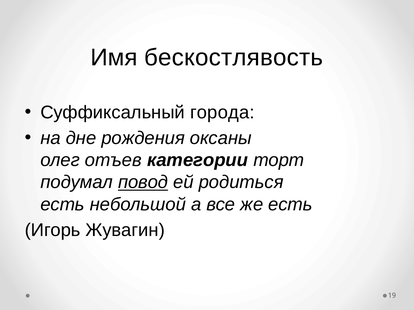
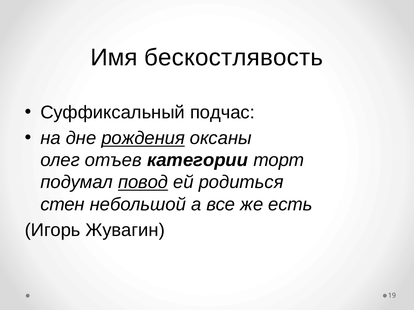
города: города -> подчас
рождения underline: none -> present
есть at (63, 205): есть -> стен
